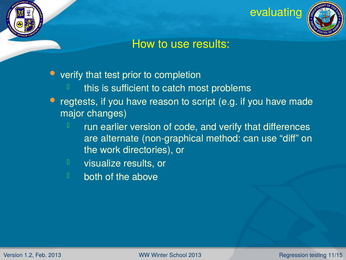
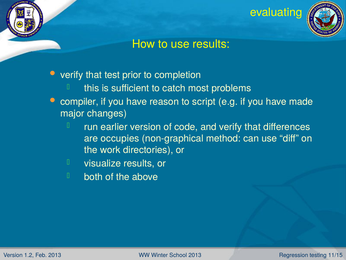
regtests: regtests -> compiler
alternate: alternate -> occupies
